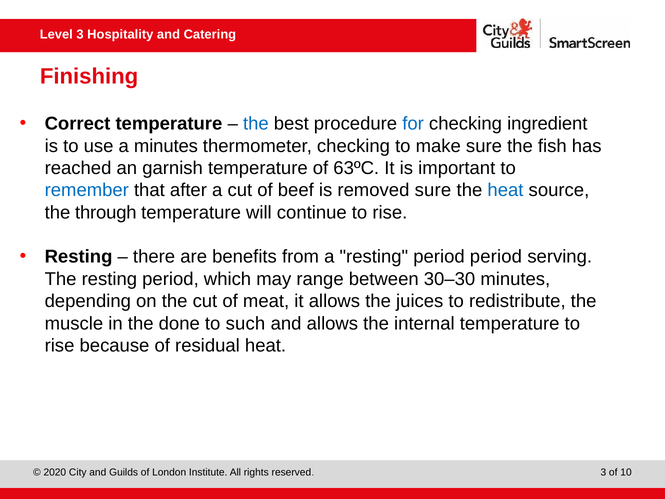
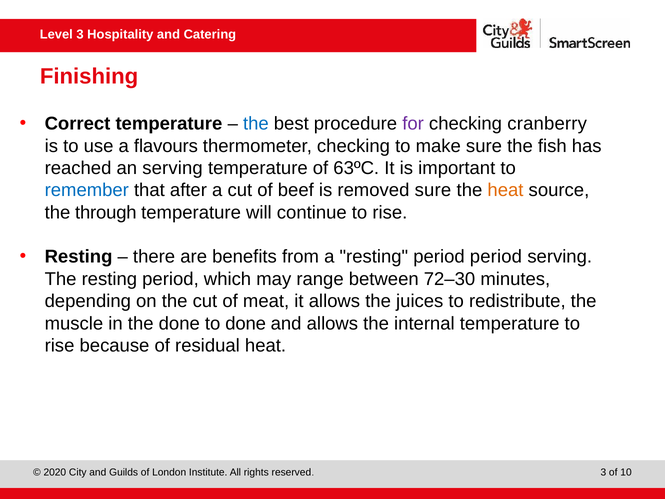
for colour: blue -> purple
ingredient: ingredient -> cranberry
a minutes: minutes -> flavours
an garnish: garnish -> serving
heat at (505, 190) colour: blue -> orange
30–30: 30–30 -> 72–30
to such: such -> done
